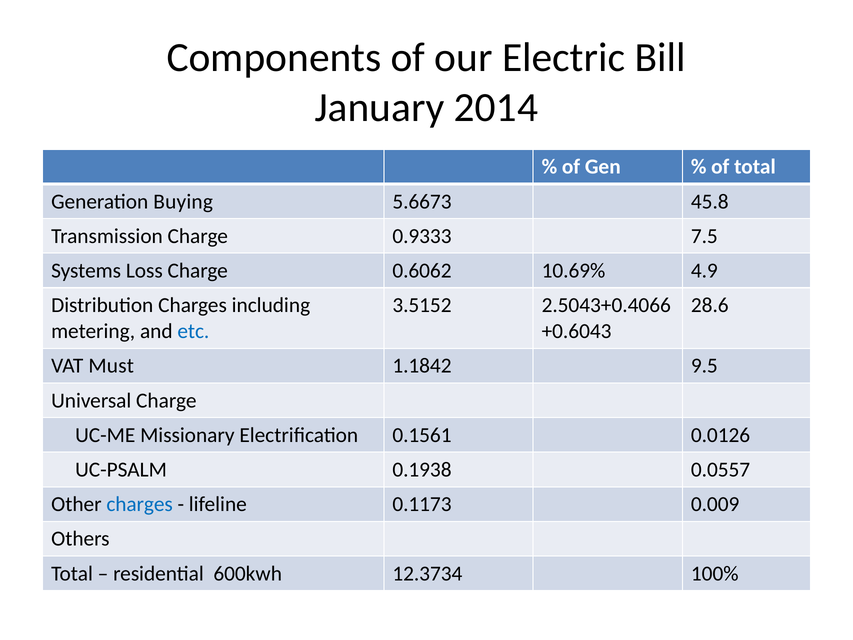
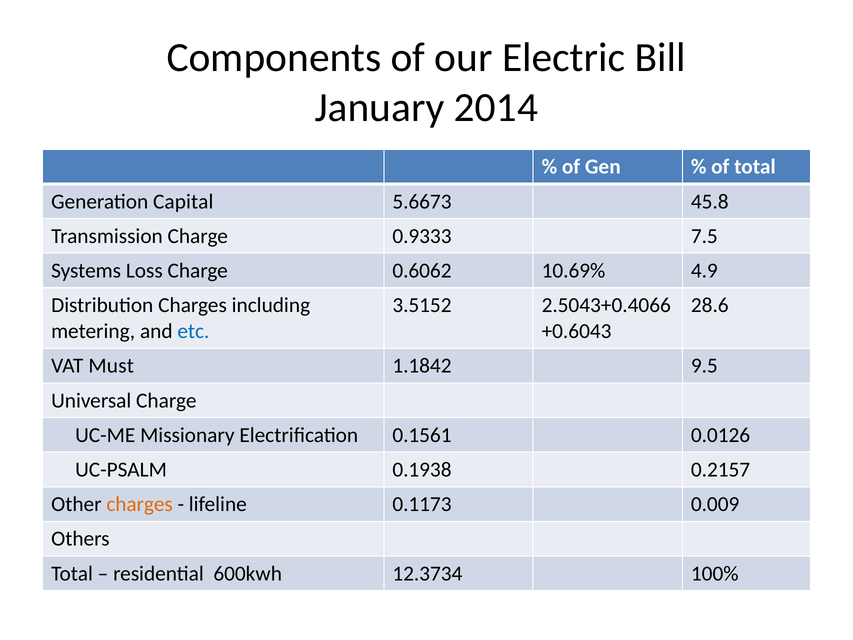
Buying: Buying -> Capital
0.0557: 0.0557 -> 0.2157
charges at (140, 504) colour: blue -> orange
